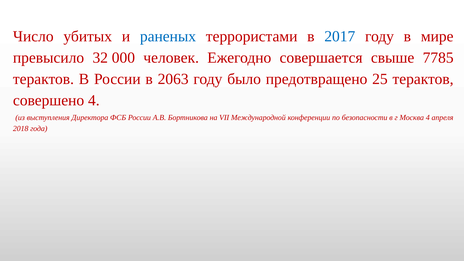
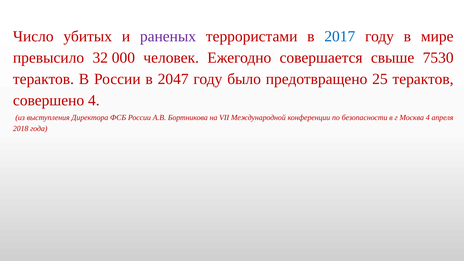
раненых colour: blue -> purple
7785: 7785 -> 7530
2063: 2063 -> 2047
